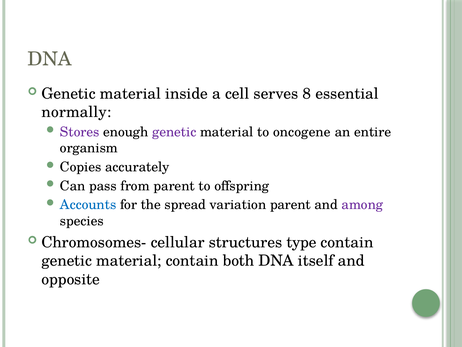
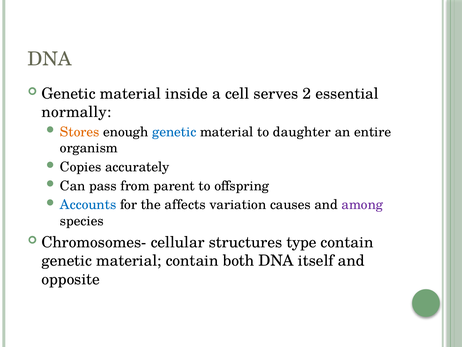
8: 8 -> 2
Stores colour: purple -> orange
genetic at (174, 132) colour: purple -> blue
oncogene: oncogene -> daughter
spread: spread -> affects
variation parent: parent -> causes
